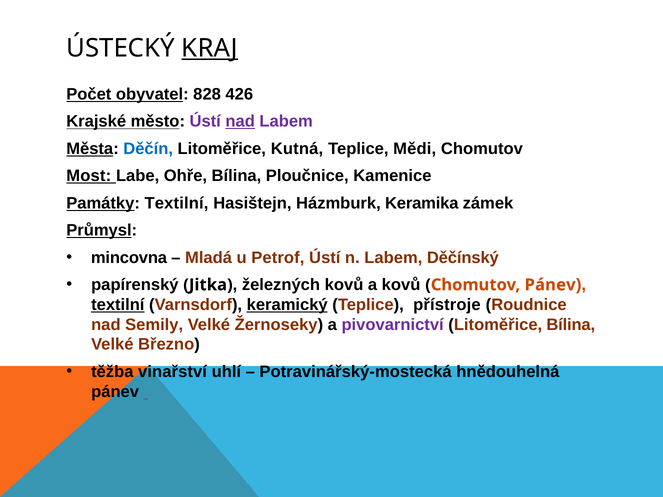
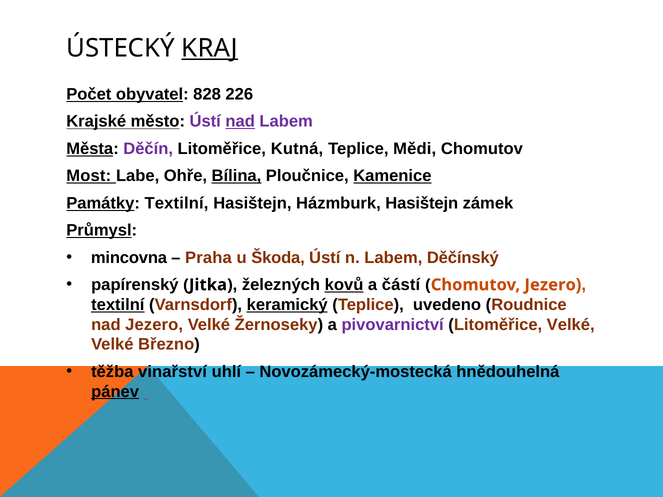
426: 426 -> 226
Děčín colour: blue -> purple
Bílina at (236, 176) underline: none -> present
Kamenice underline: none -> present
Házmburk Keramika: Keramika -> Hasištejn
Mladá: Mladá -> Praha
Petrof: Petrof -> Škoda
kovů at (344, 285) underline: none -> present
a kovů: kovů -> částí
Chomutov Pánev: Pánev -> Jezero
přístroje: přístroje -> uvedeno
nad Semily: Semily -> Jezero
Litoměřice Bílina: Bílina -> Velké
Potravinářský-mostecká: Potravinářský-mostecká -> Novozámecký-mostecká
pánev at (115, 392) underline: none -> present
